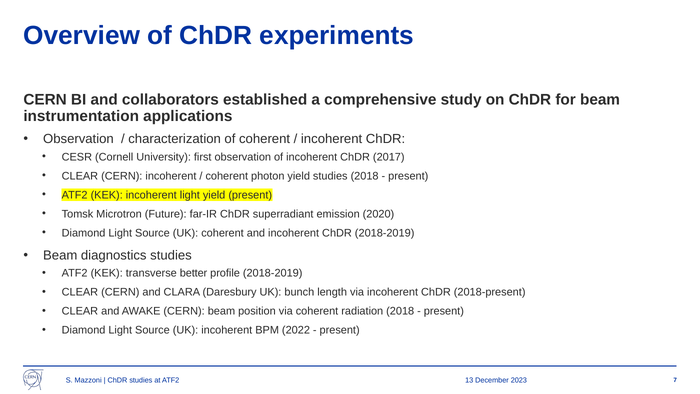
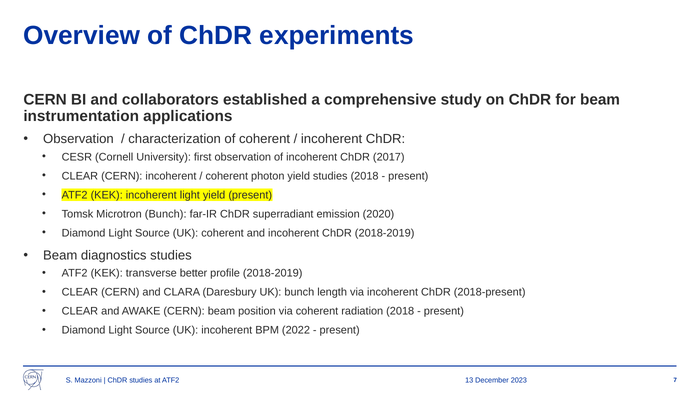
Microtron Future: Future -> Bunch
